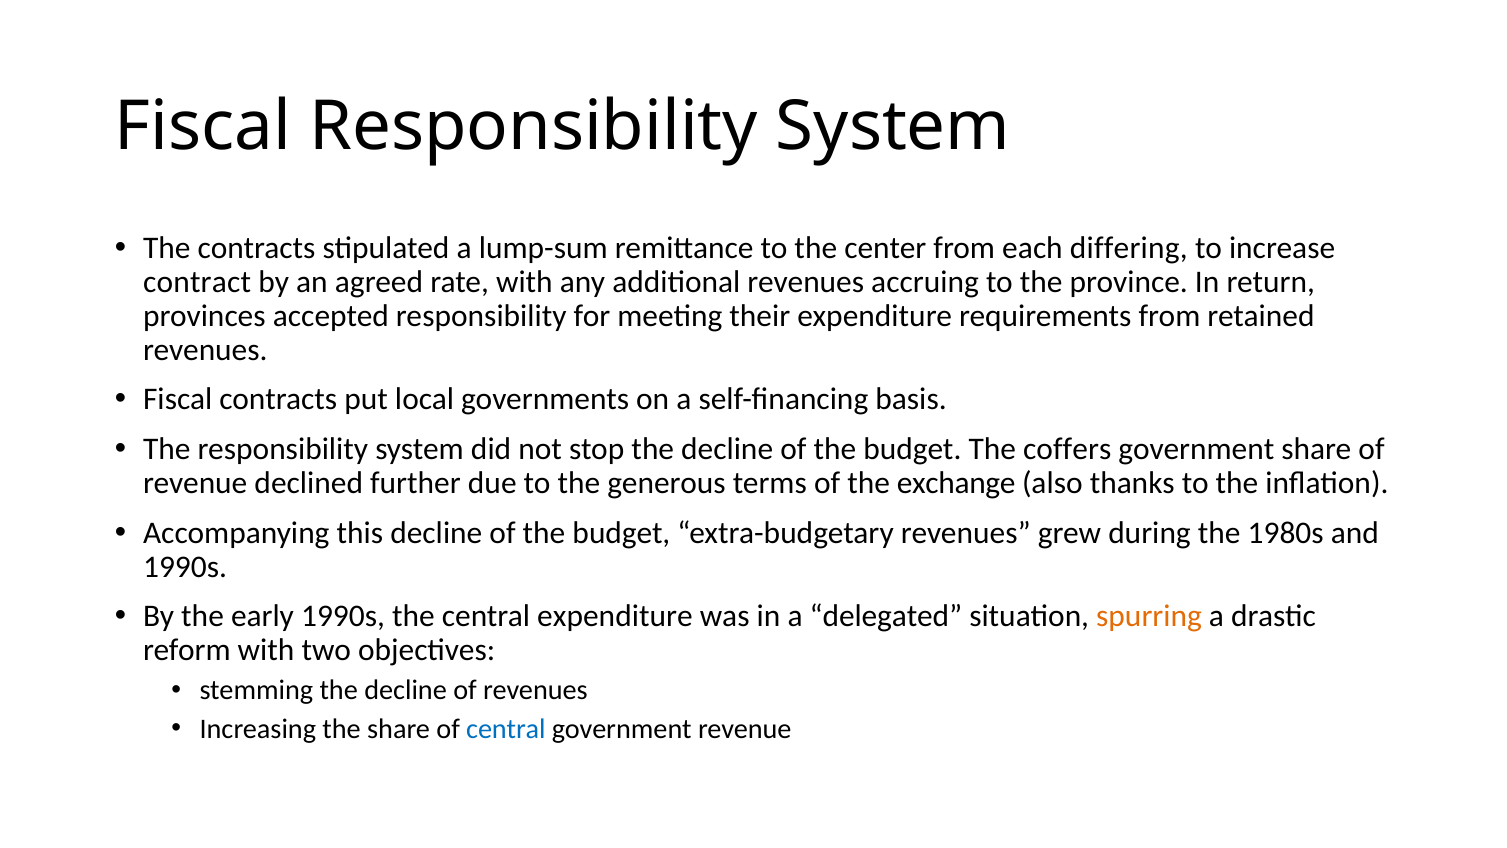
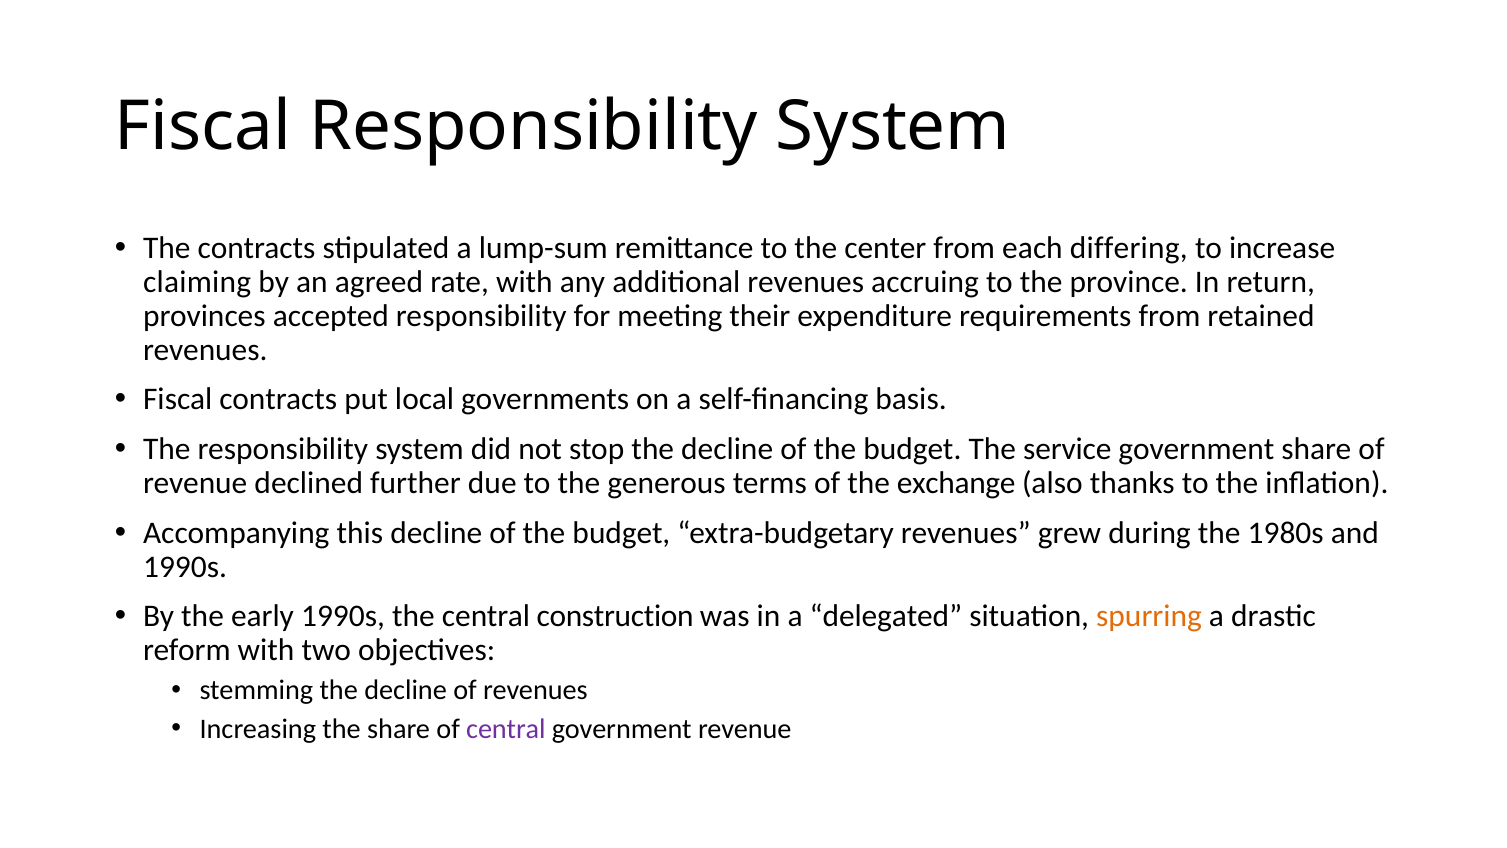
contract: contract -> claiming
coffers: coffers -> service
central expenditure: expenditure -> construction
central at (506, 728) colour: blue -> purple
